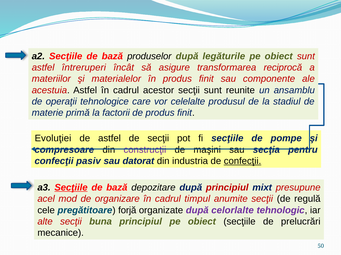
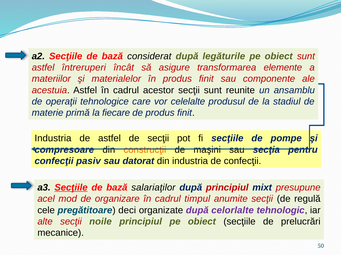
produselor: produselor -> considerat
reciprocă: reciprocă -> elemente
factorii: factorii -> fiecare
Evoluţiei at (53, 139): Evoluţiei -> Industria
construcţii colour: purple -> orange
confecţii at (243, 161) underline: present -> none
depozitare: depozitare -> salariaţilor
forjă: forjă -> deci
buna: buna -> noile
